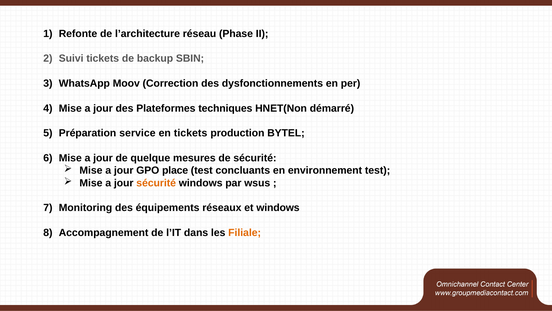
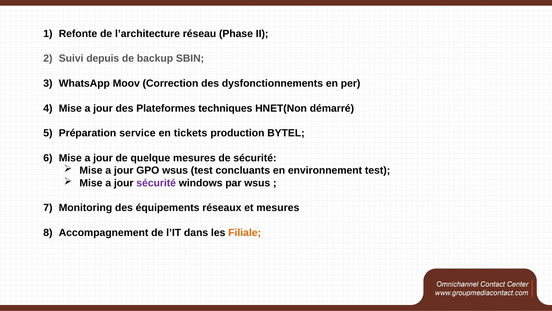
Suivi tickets: tickets -> depuis
GPO place: place -> wsus
sécurité at (156, 183) colour: orange -> purple
et windows: windows -> mesures
